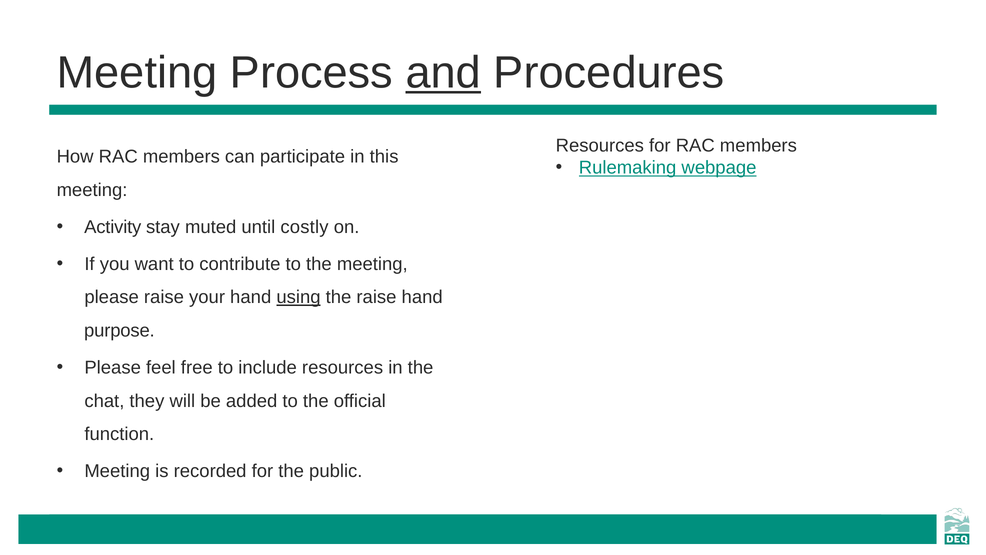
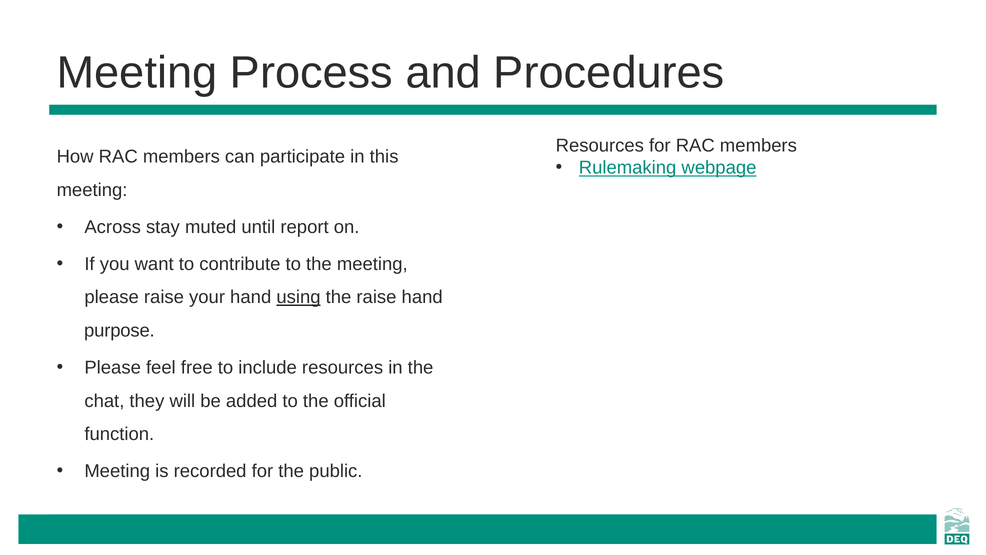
and underline: present -> none
Activity: Activity -> Across
costly: costly -> report
